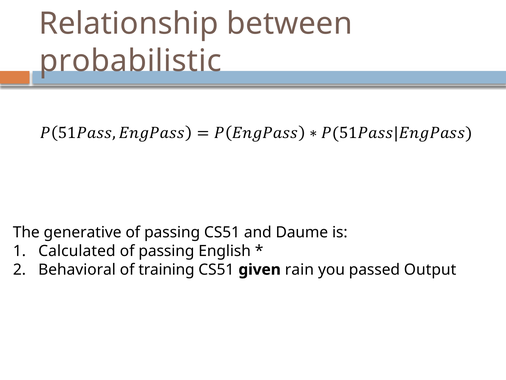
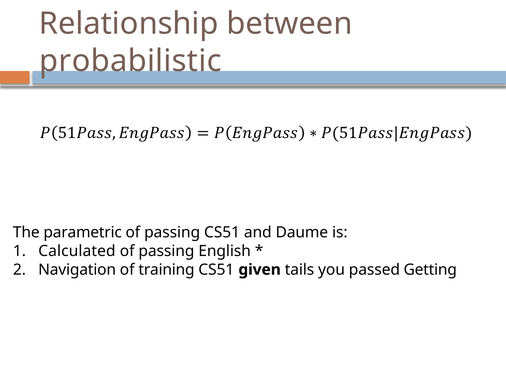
generative: generative -> parametric
Behavioral: Behavioral -> Navigation
rain: rain -> tails
Output: Output -> Getting
